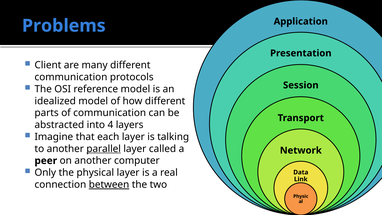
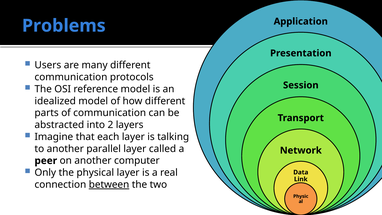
Client: Client -> Users
4: 4 -> 2
parallel underline: present -> none
